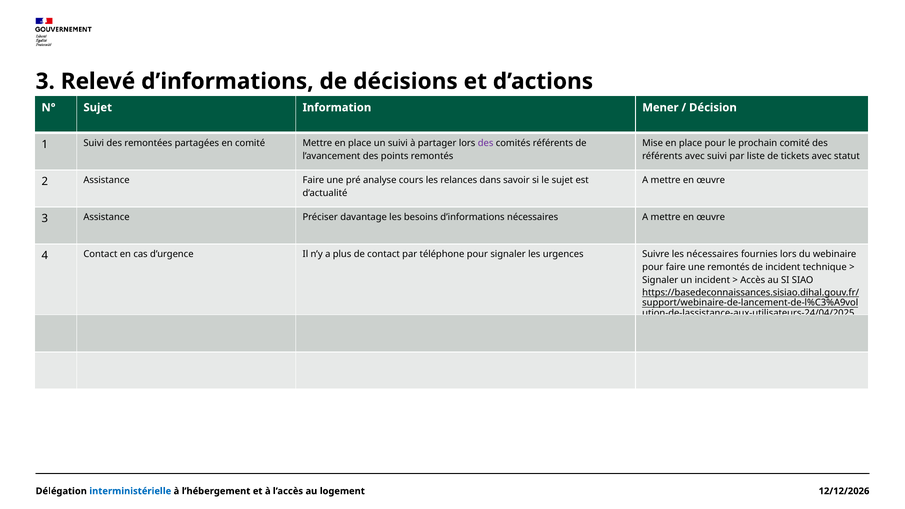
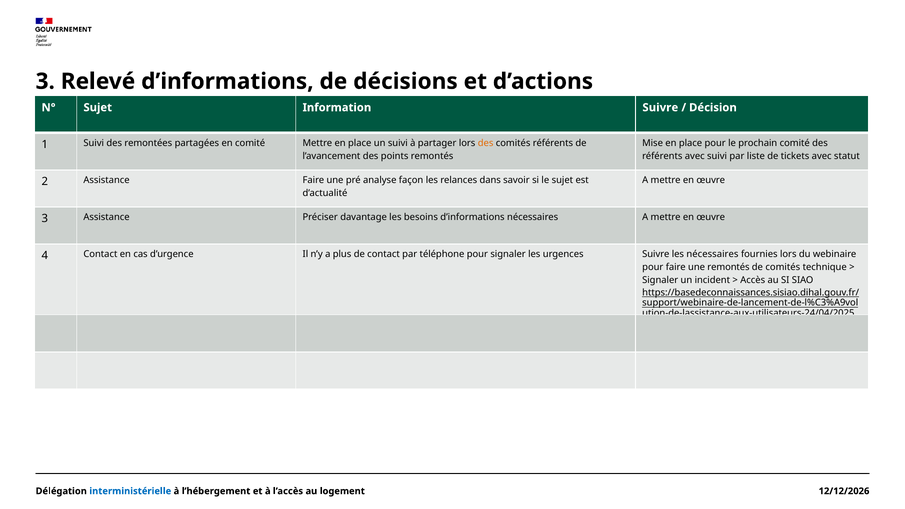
Information Mener: Mener -> Suivre
des at (486, 143) colour: purple -> orange
cours: cours -> façon
de incident: incident -> comités
